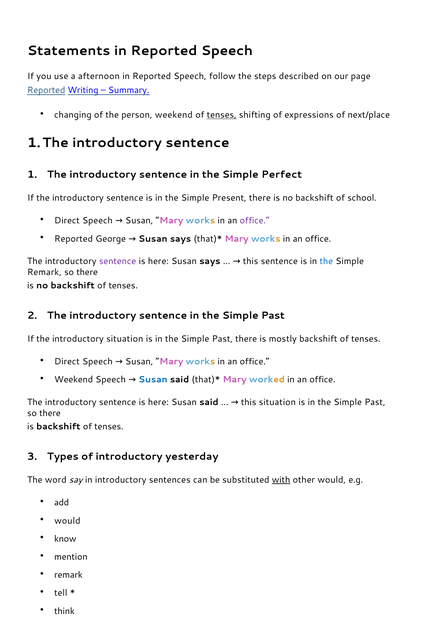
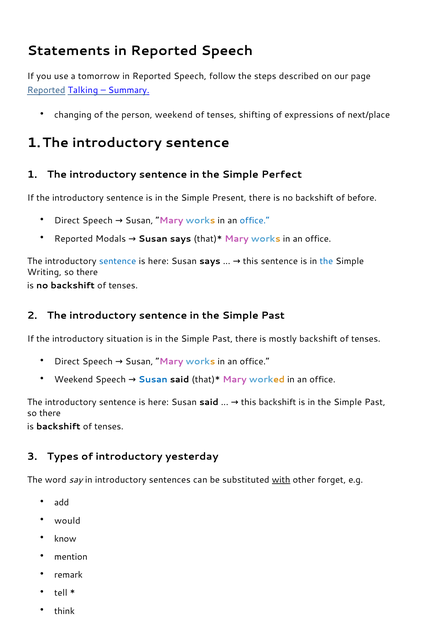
afternoon: afternoon -> tomorrow
Writing: Writing -> Talking
tenses at (222, 115) underline: present -> none
school: school -> before
office at (255, 221) colour: purple -> blue
George: George -> Modals
sentence at (118, 261) colour: purple -> blue
Remark at (44, 272): Remark -> Writing
this situation: situation -> backshift
other would: would -> forget
